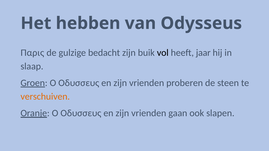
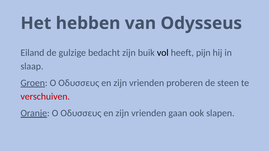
Παρις: Παρις -> Eiland
jaar: jaar -> pijn
verschuiven colour: orange -> red
